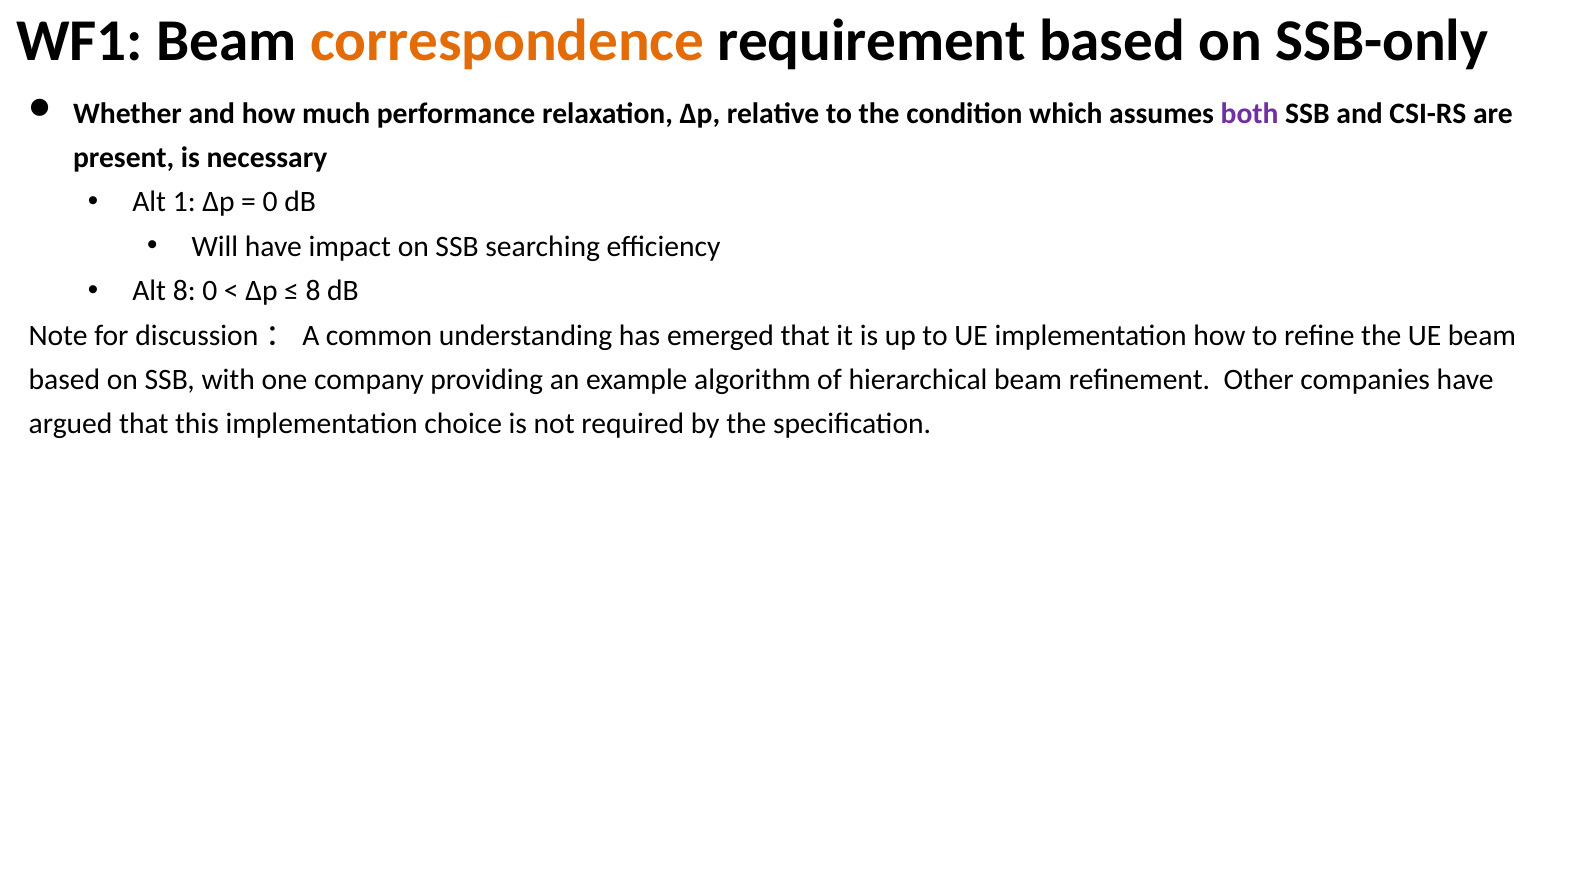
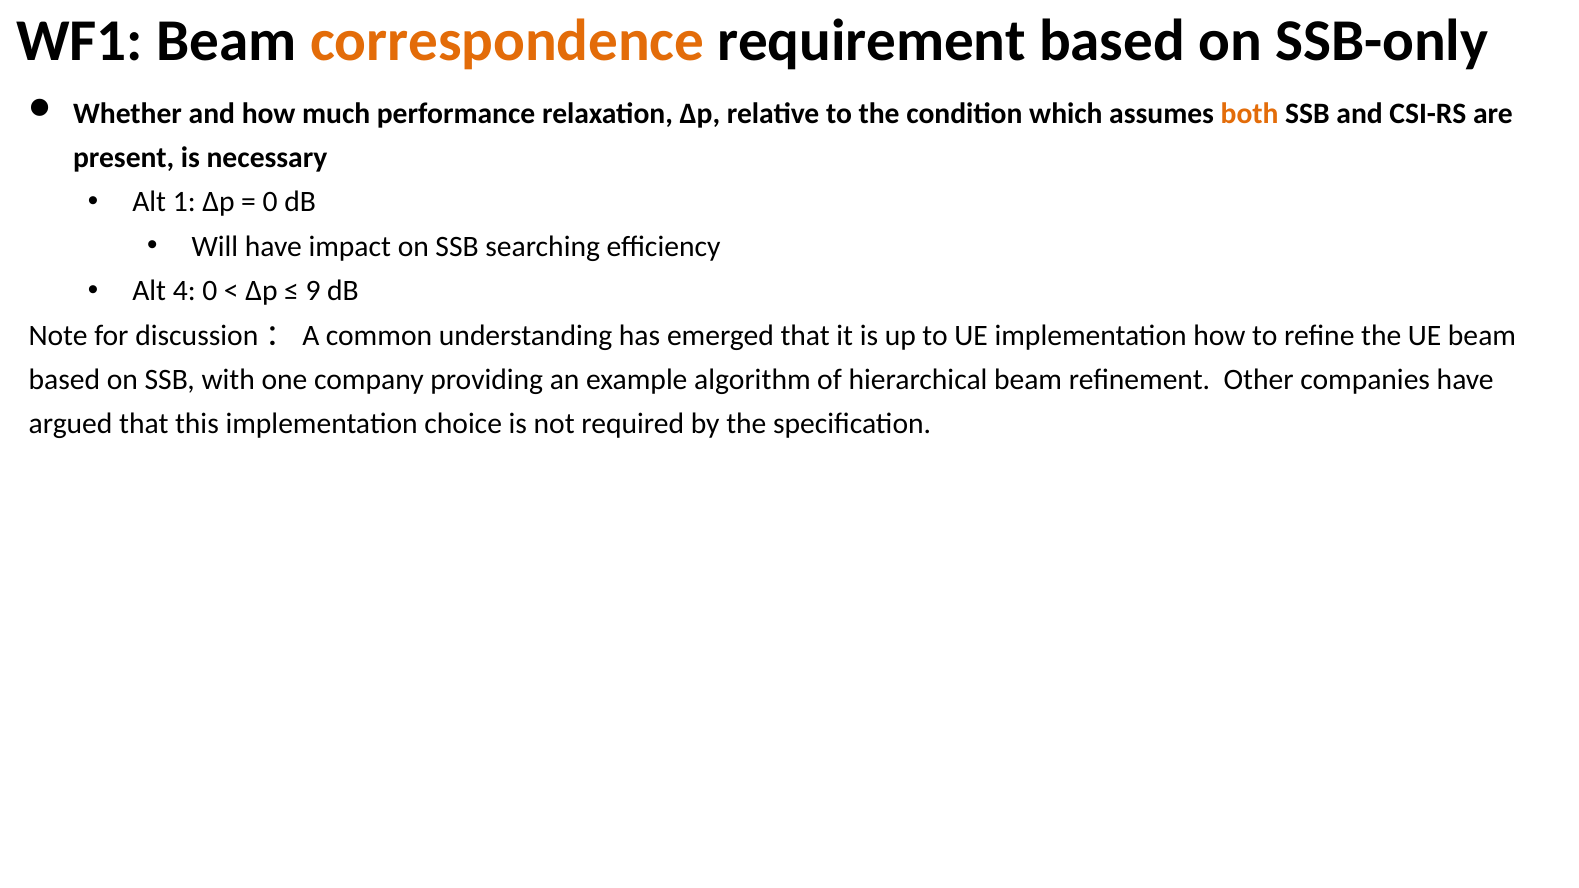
both colour: purple -> orange
Alt 8: 8 -> 4
8 at (313, 291): 8 -> 9
